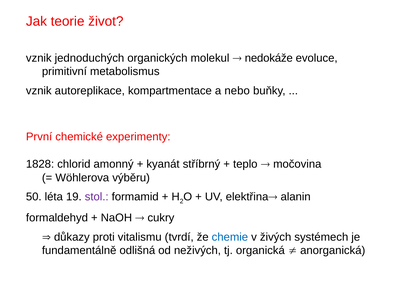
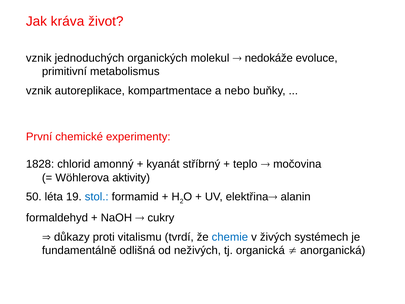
teorie: teorie -> kráva
výběru: výběru -> aktivity
stol colour: purple -> blue
